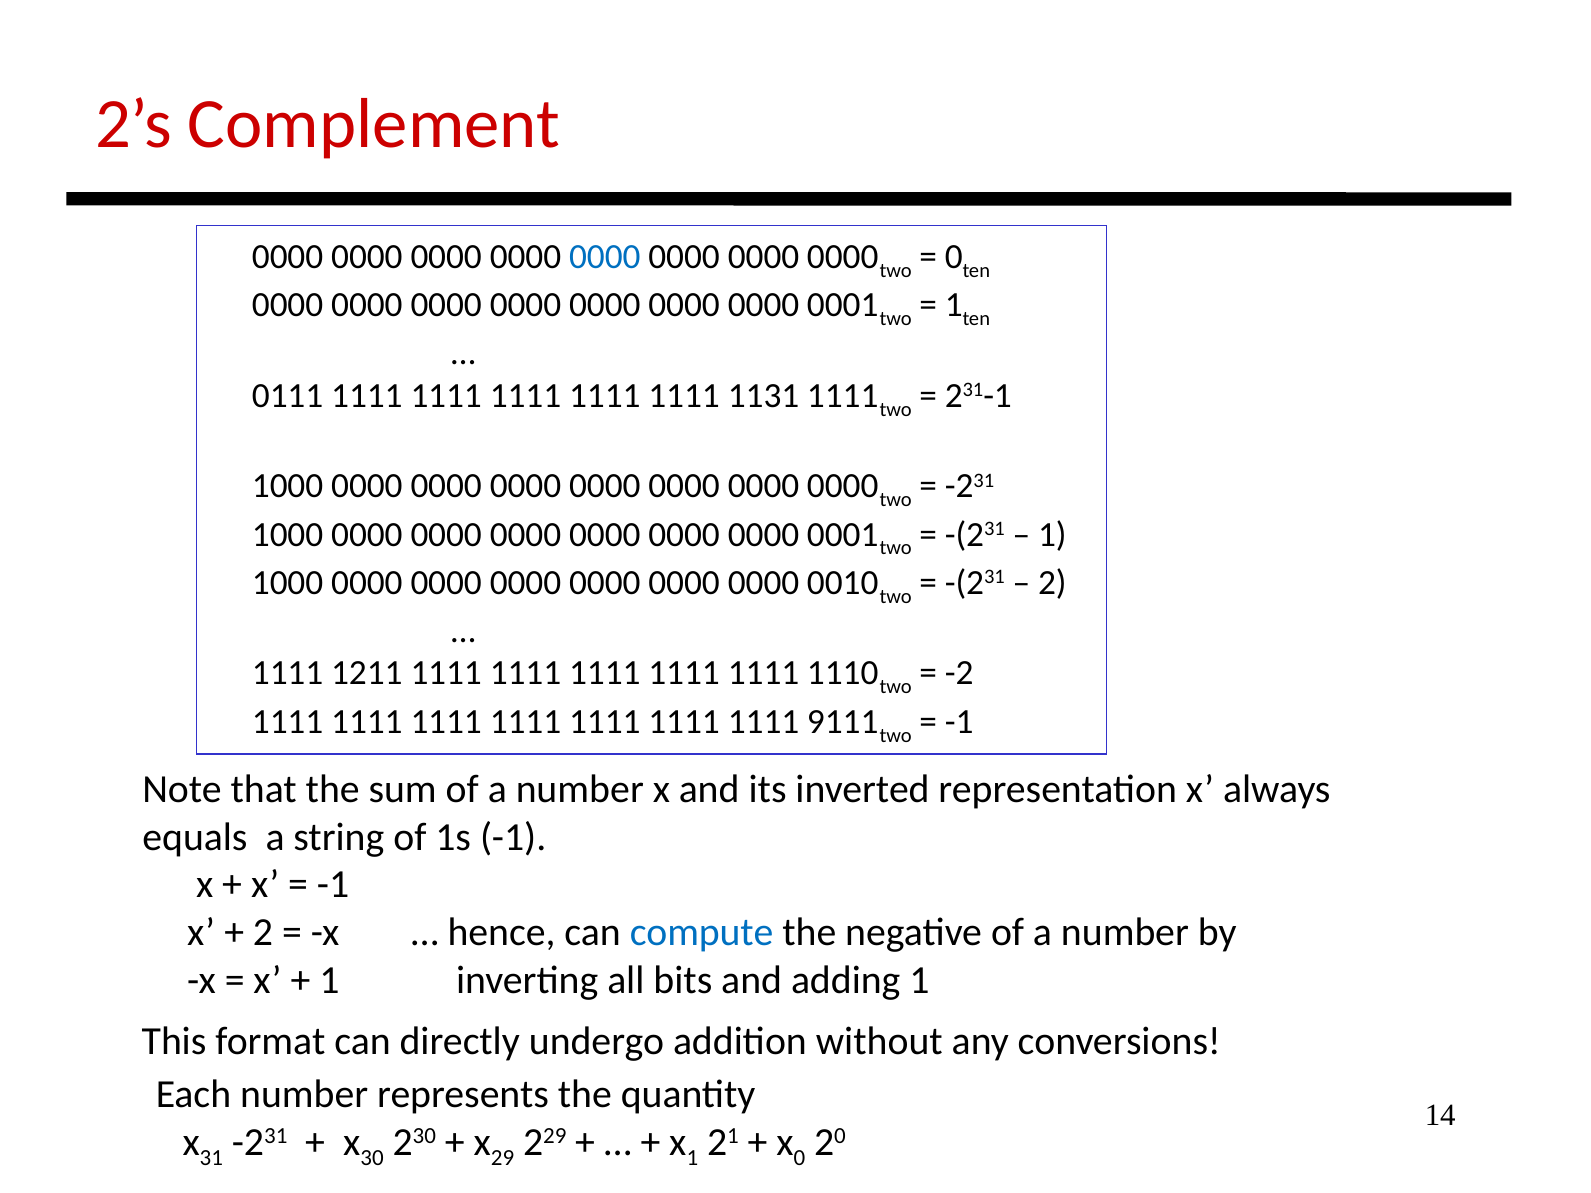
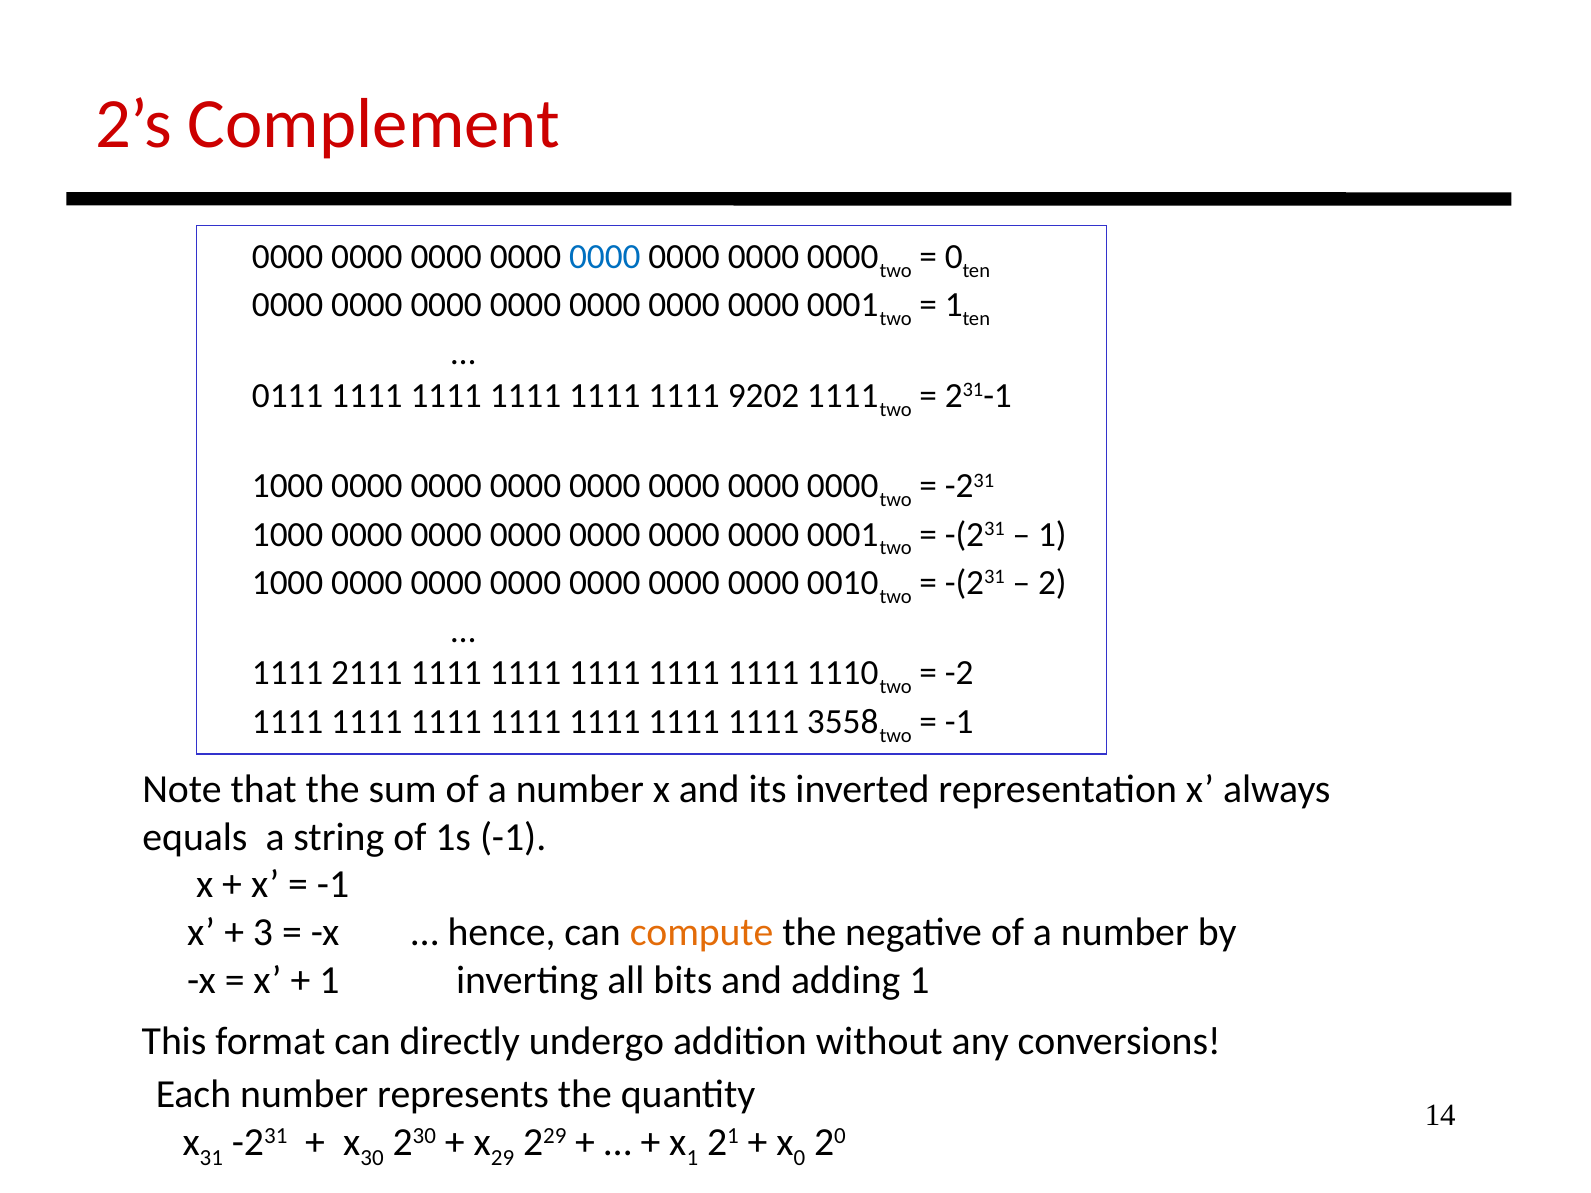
1131: 1131 -> 9202
1211: 1211 -> 2111
9111: 9111 -> 3558
2 at (263, 933): 2 -> 3
compute colour: blue -> orange
